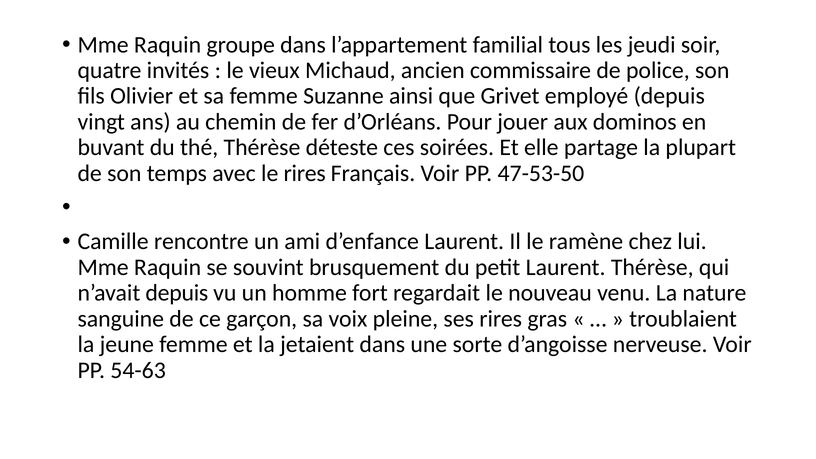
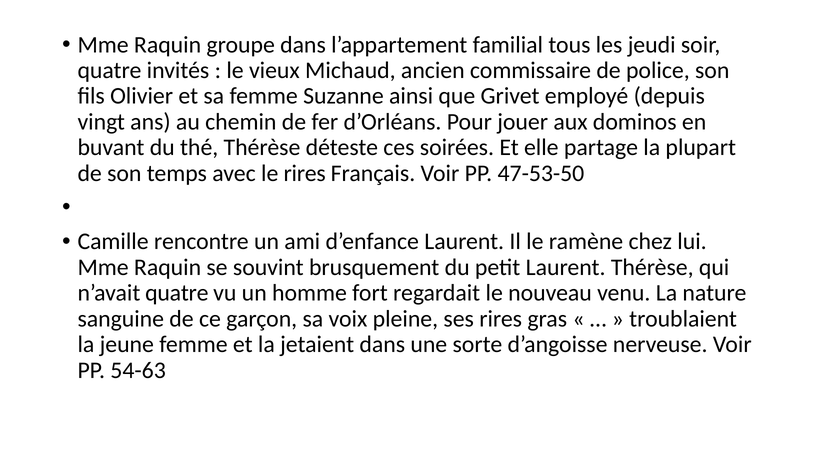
n’avait depuis: depuis -> quatre
